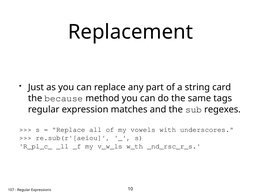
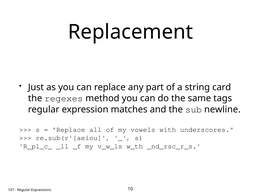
because: because -> regexes
regexes: regexes -> newline
